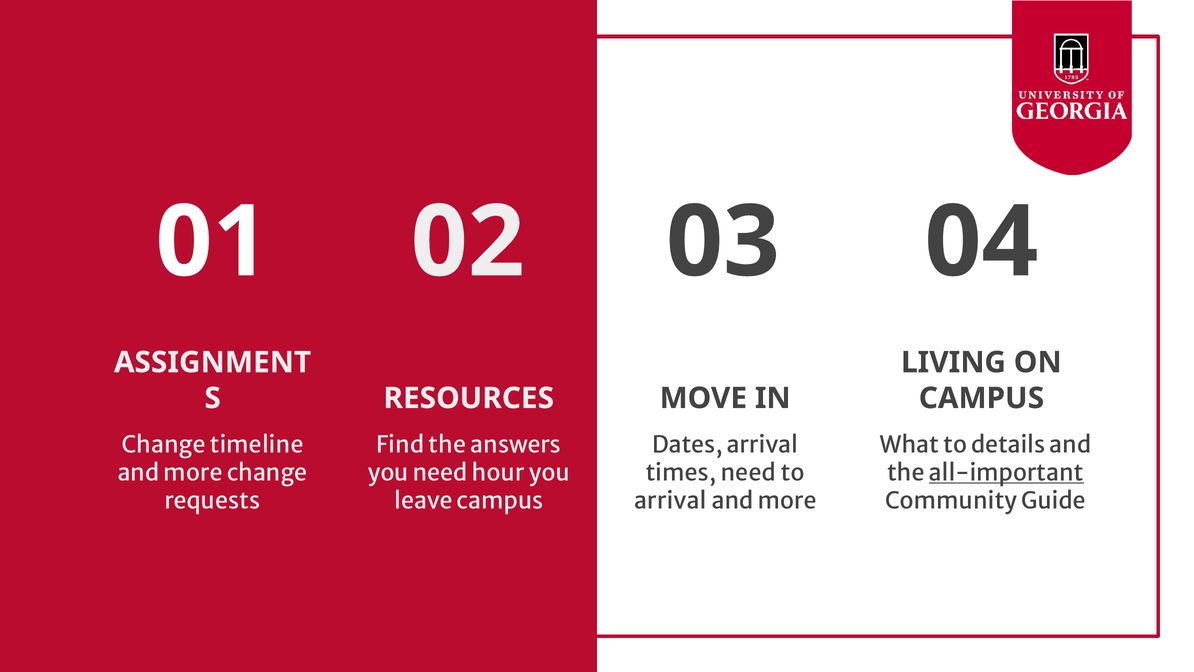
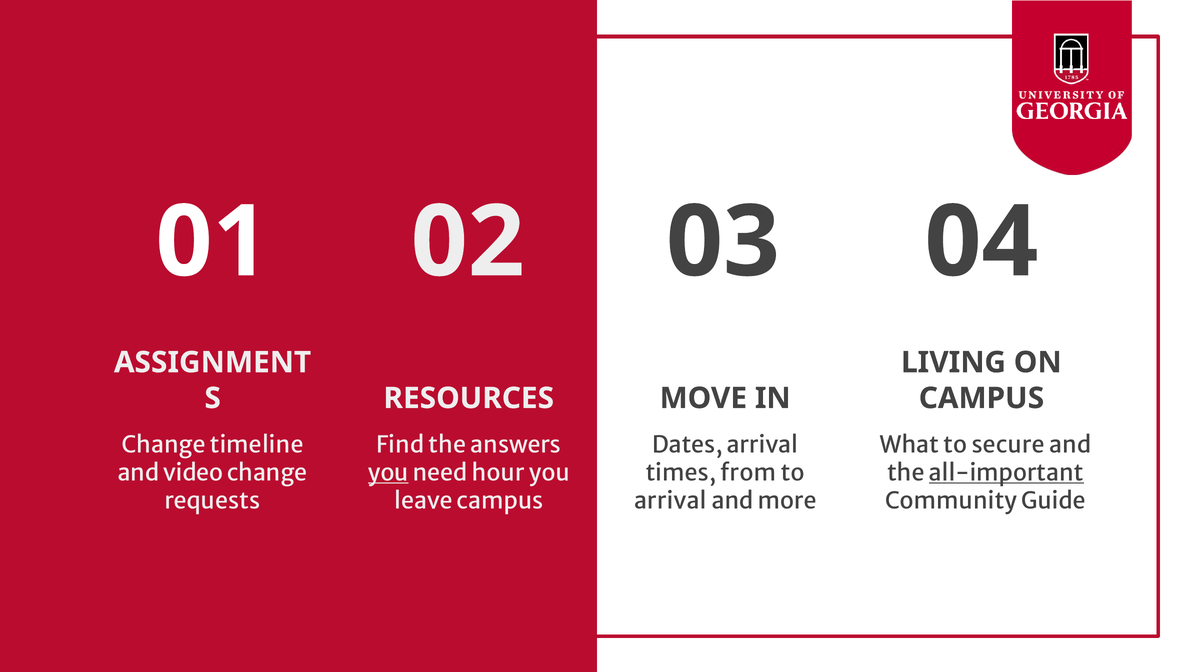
details: details -> secure
more at (193, 473): more -> video
you at (388, 473) underline: none -> present
times need: need -> from
